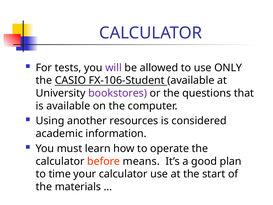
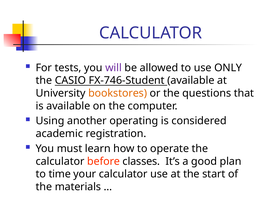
FX-106-Student: FX-106-Student -> FX-746-Student
bookstores colour: purple -> orange
resources: resources -> operating
information: information -> registration
means: means -> classes
